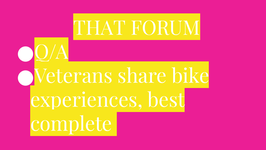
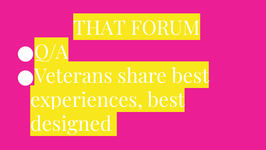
bike at (190, 76): bike -> best
complete: complete -> designed
